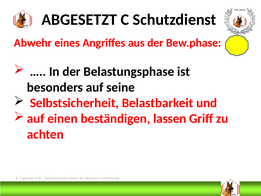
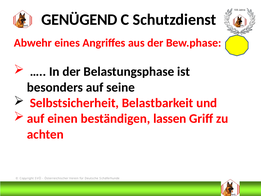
ABGESETZT: ABGESETZT -> GENÜGEND
